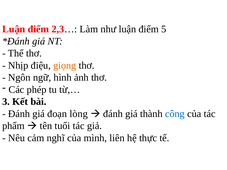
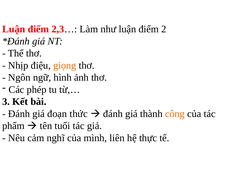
5: 5 -> 2
lòng: lòng -> thức
công colour: blue -> orange
